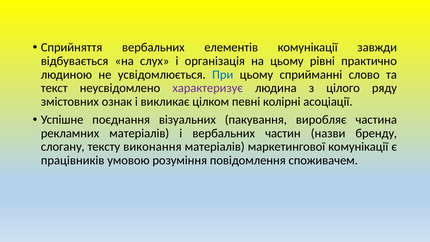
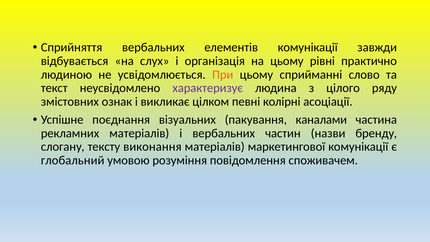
При colour: blue -> orange
виробляє: виробляє -> каналами
працівників: працівників -> глобальний
